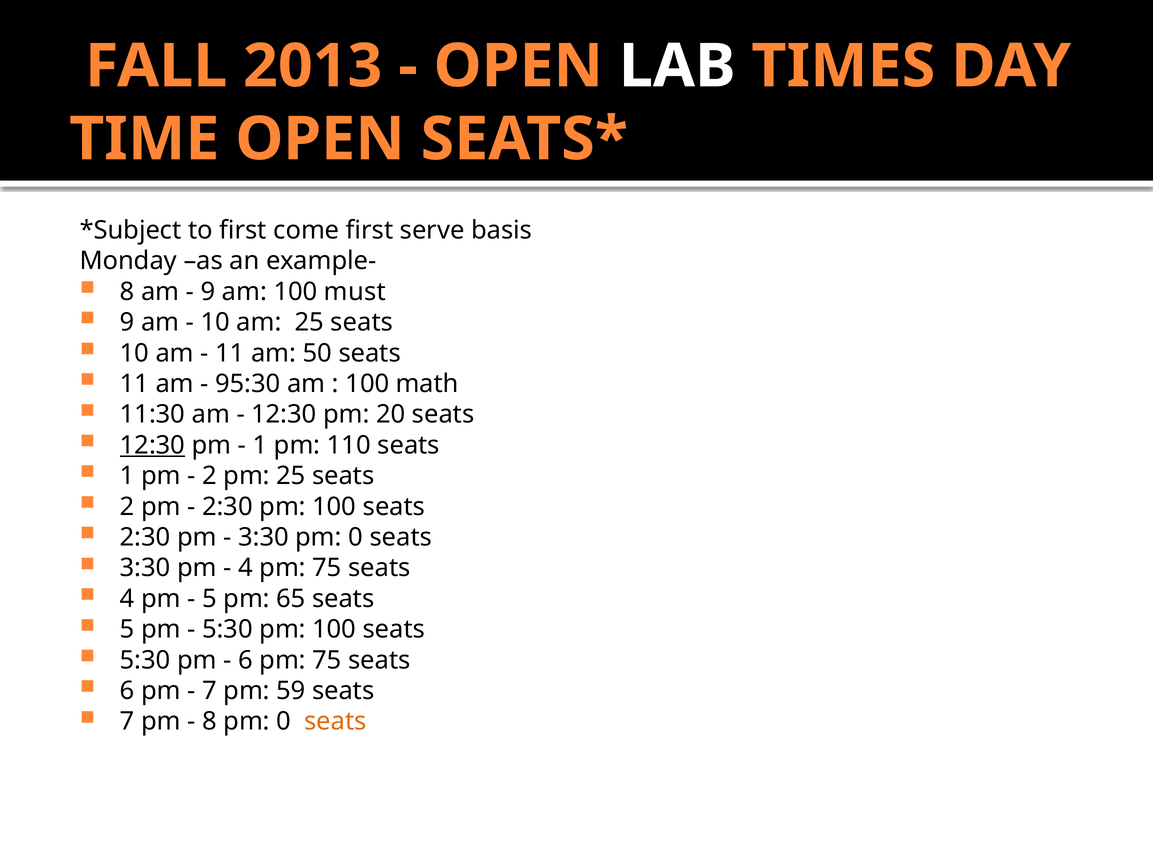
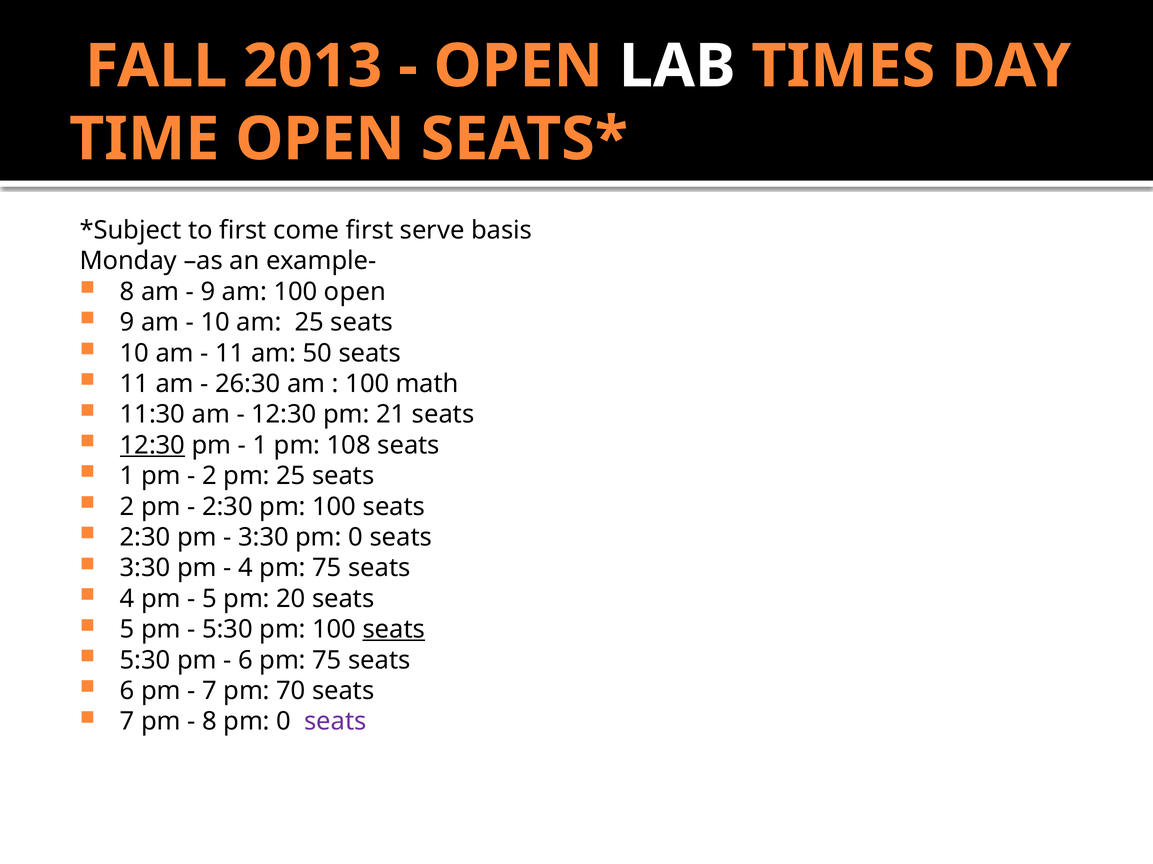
100 must: must -> open
95:30: 95:30 -> 26:30
20: 20 -> 21
110: 110 -> 108
65: 65 -> 20
seats at (394, 630) underline: none -> present
59: 59 -> 70
seats at (335, 722) colour: orange -> purple
